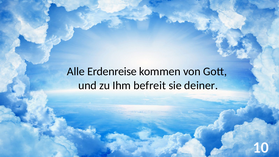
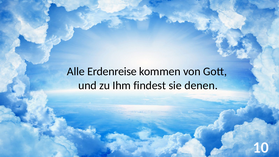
befreit: befreit -> findest
deiner: deiner -> denen
